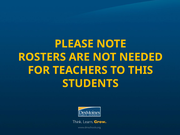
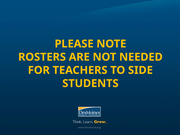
THIS: THIS -> SIDE
